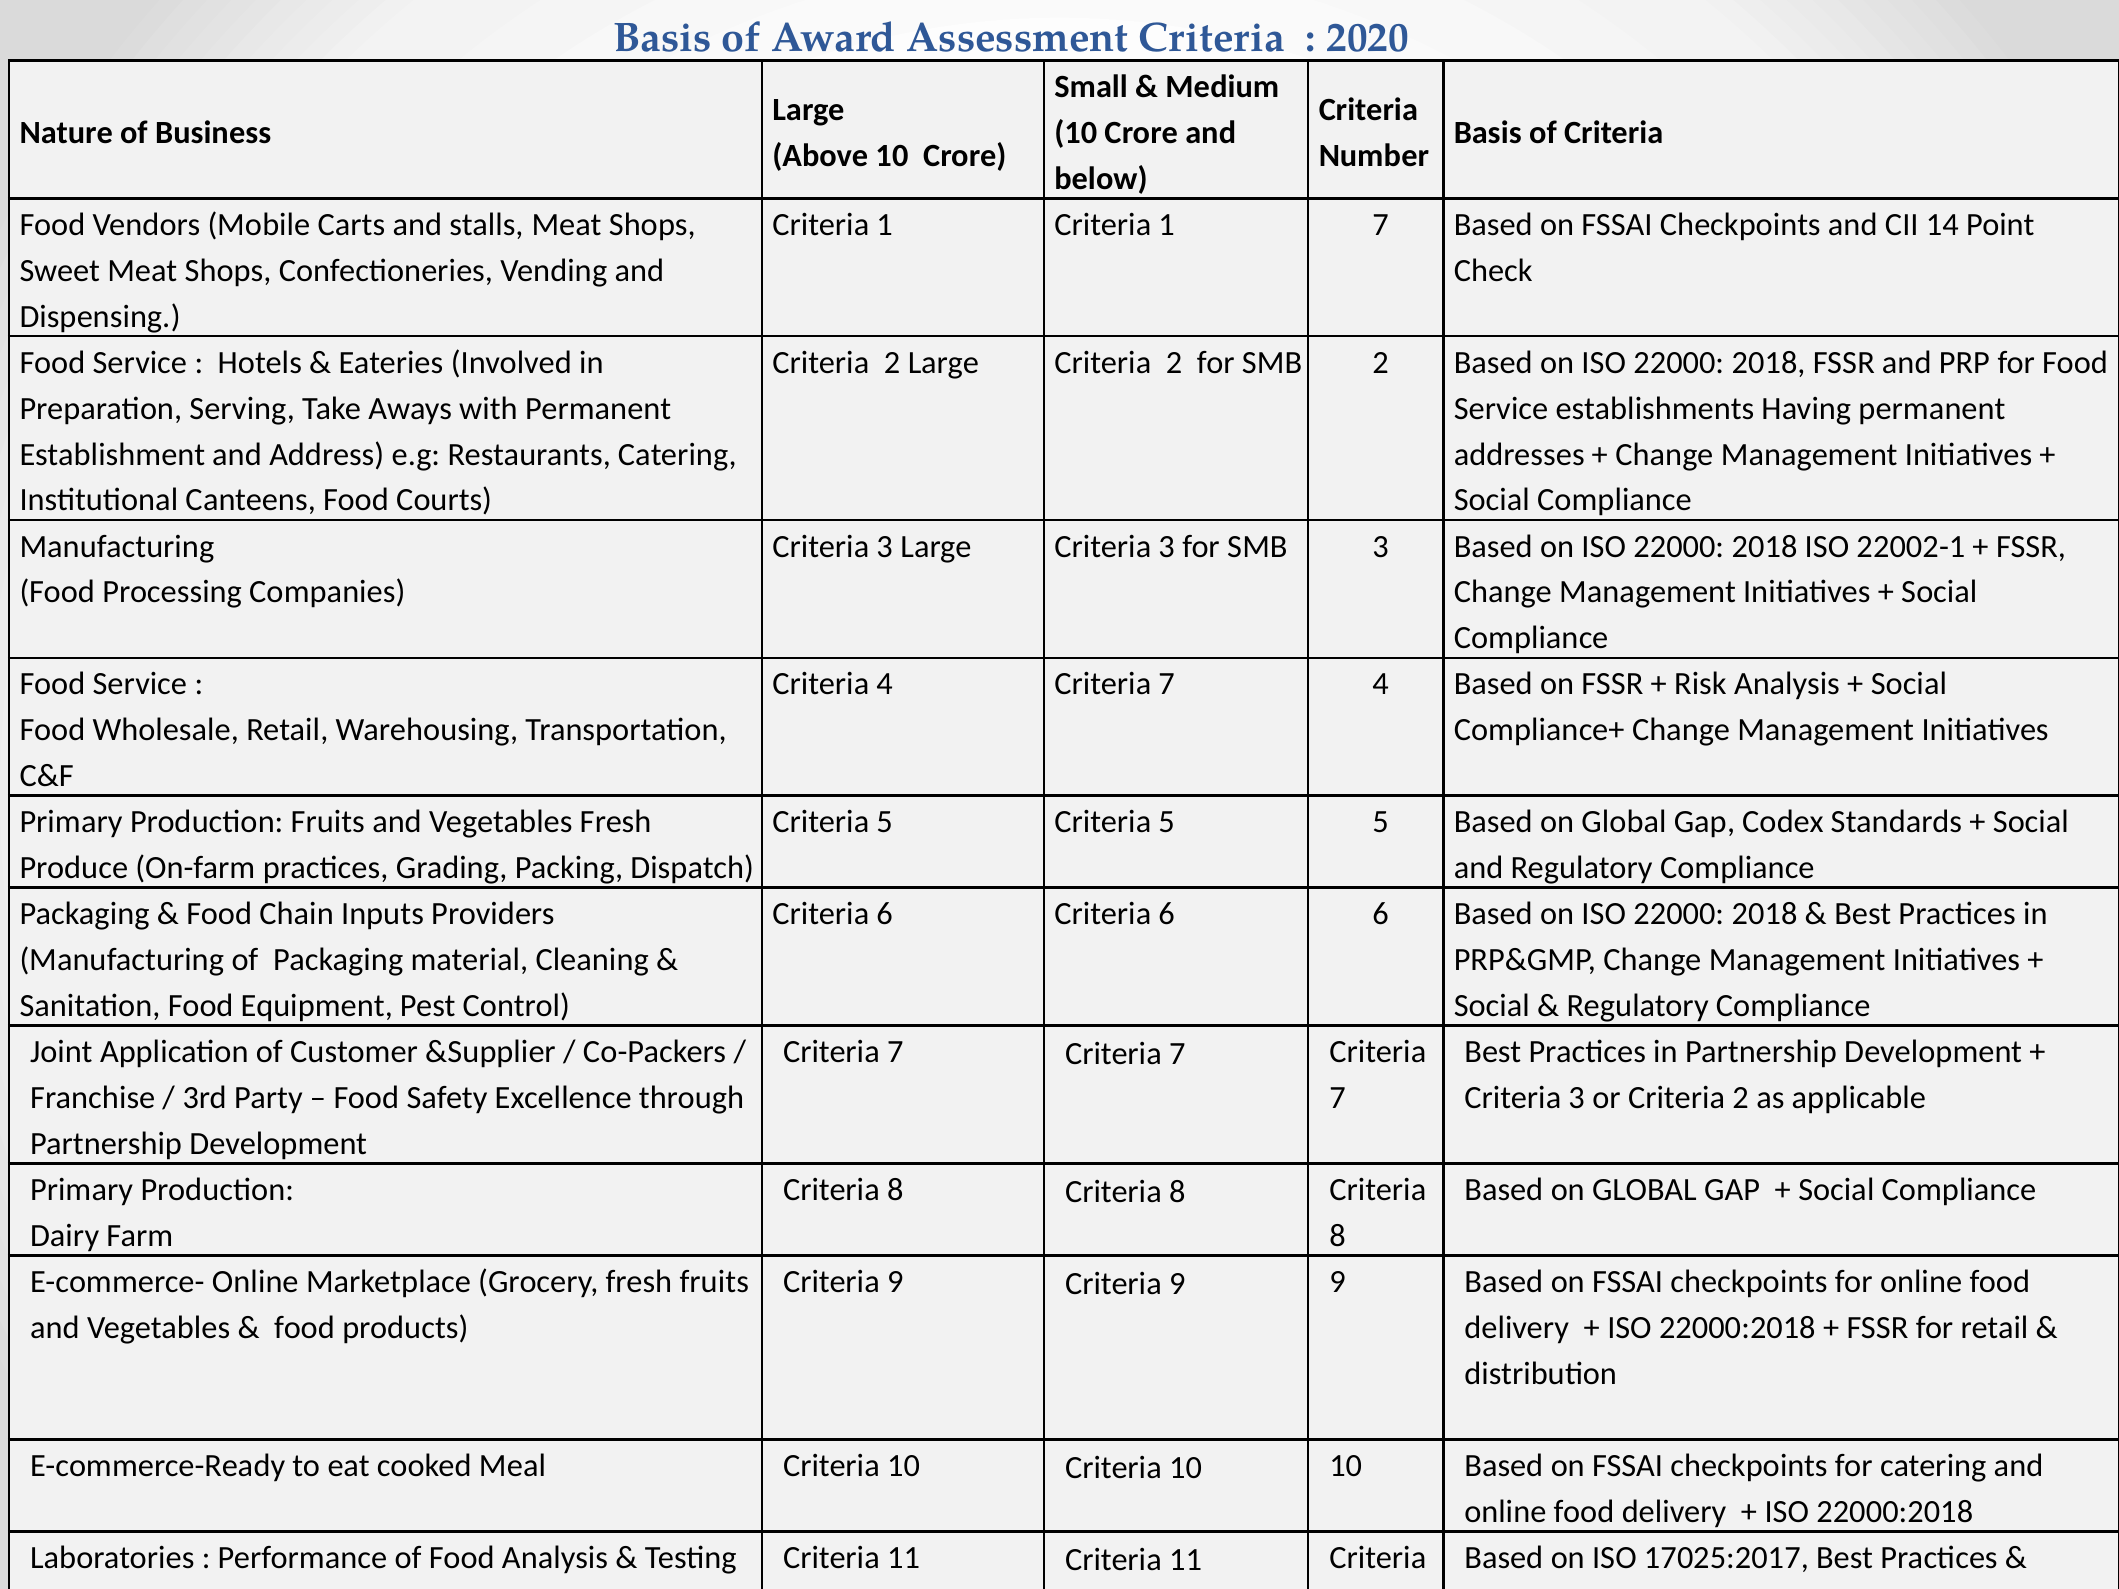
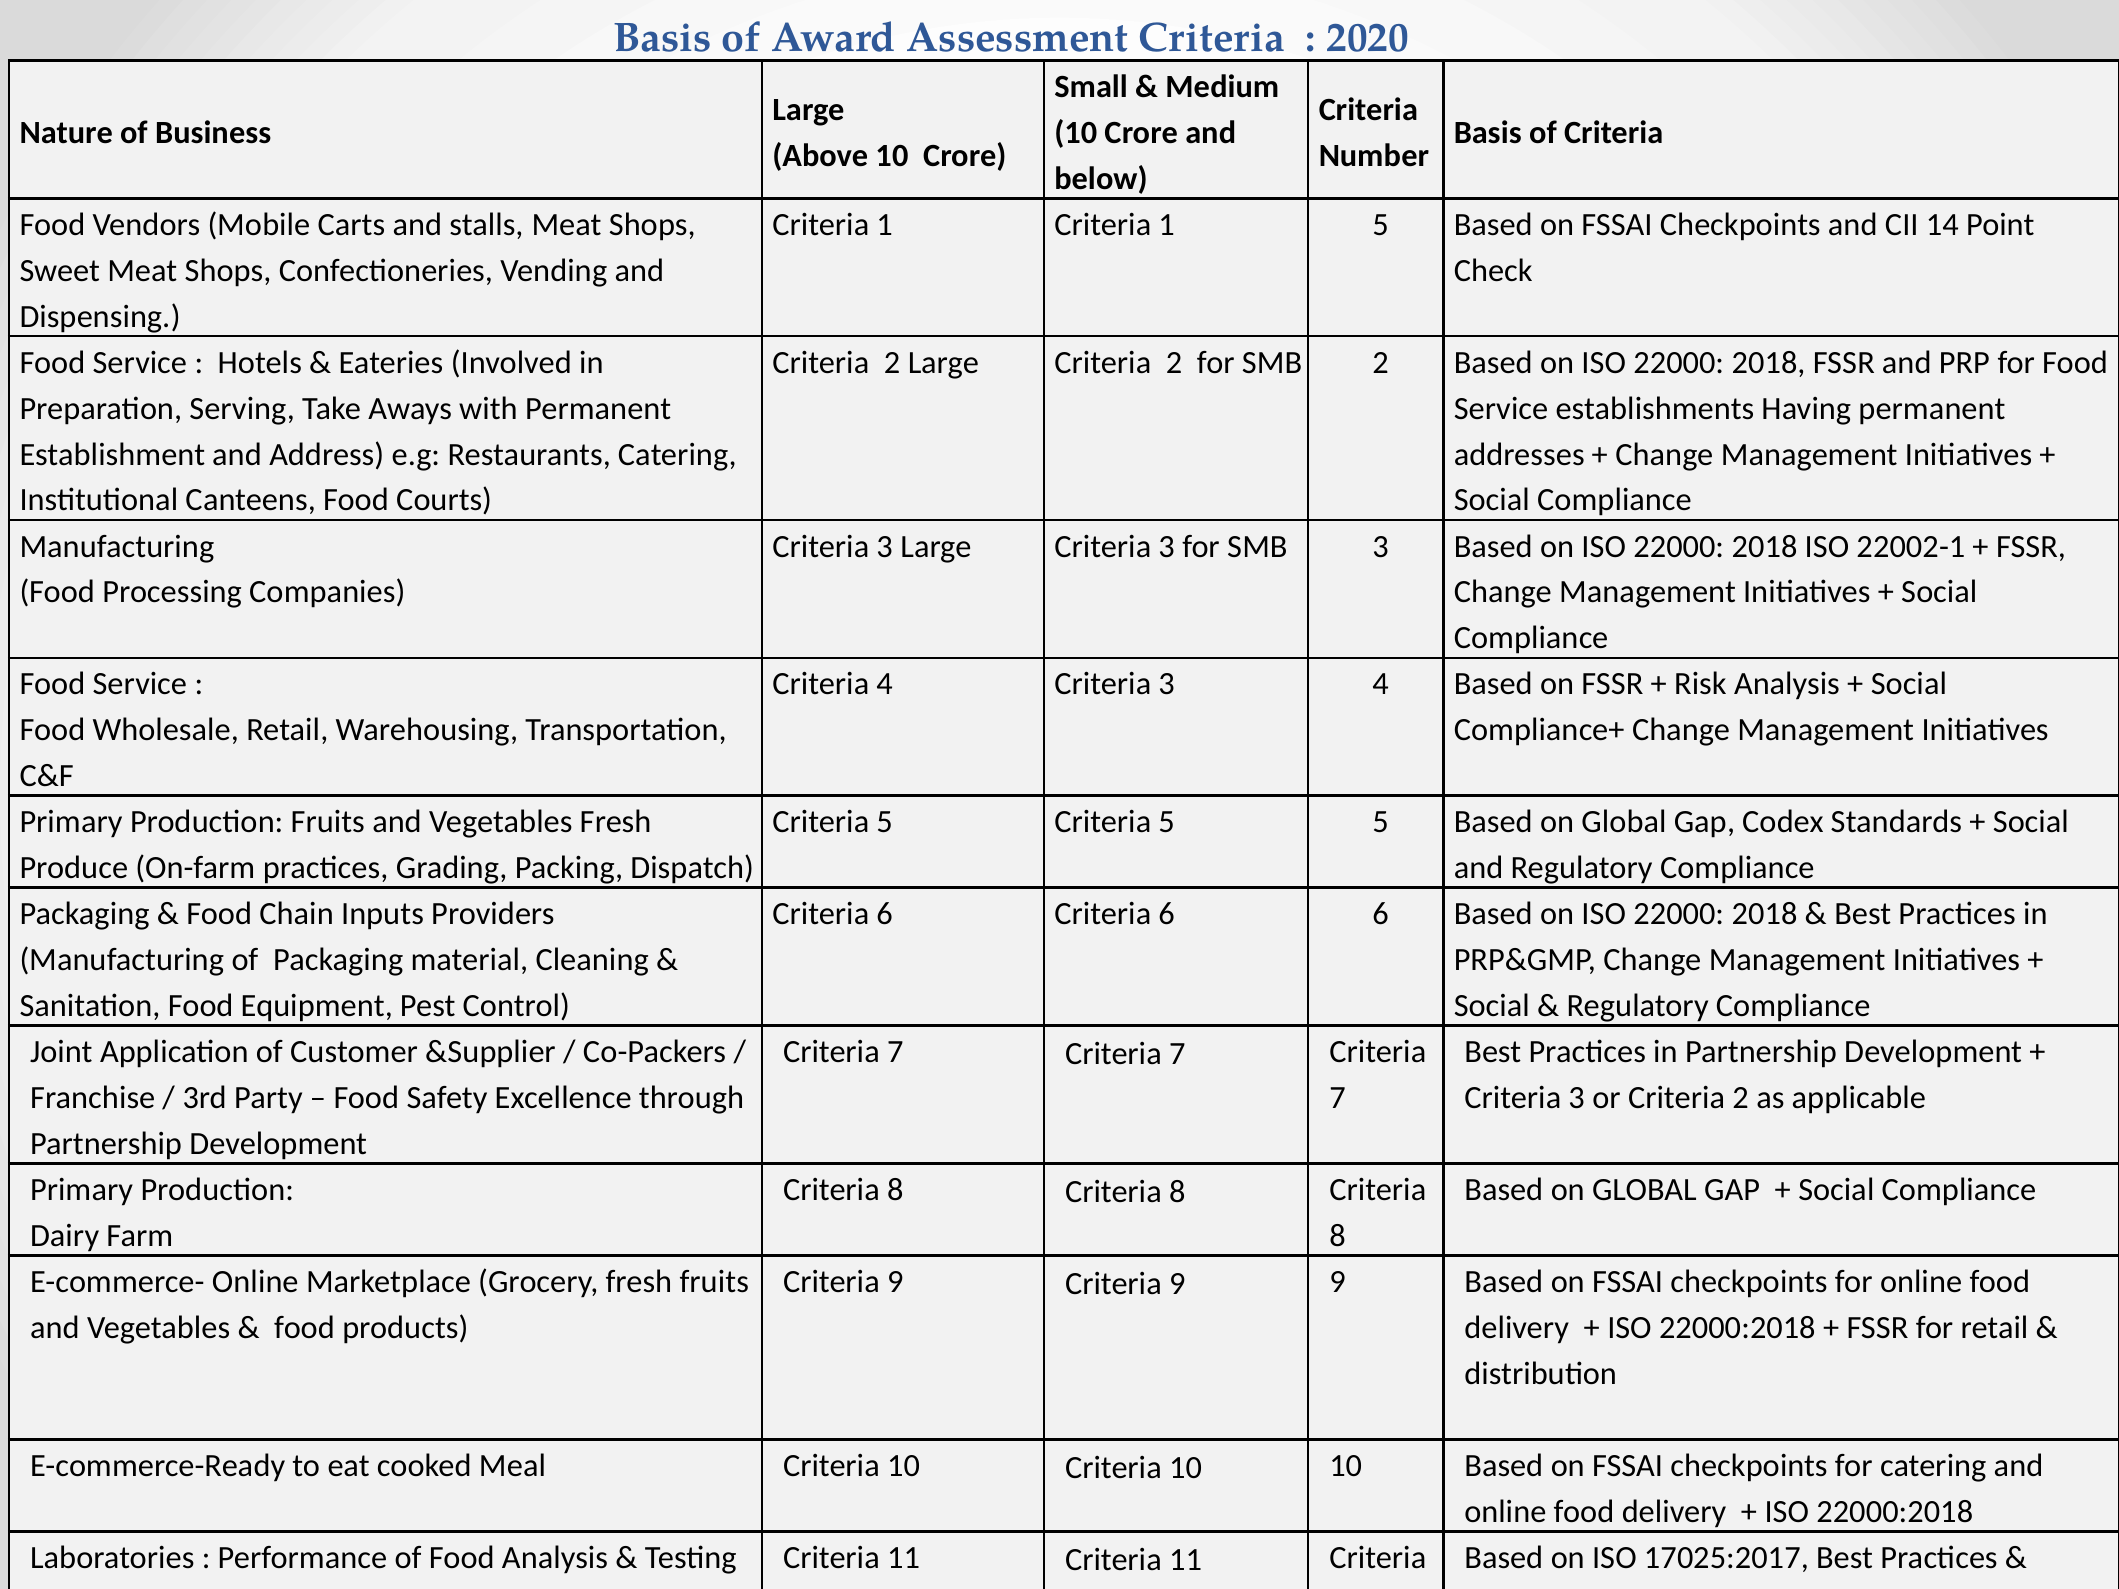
1 7: 7 -> 5
4 Criteria 7: 7 -> 3
